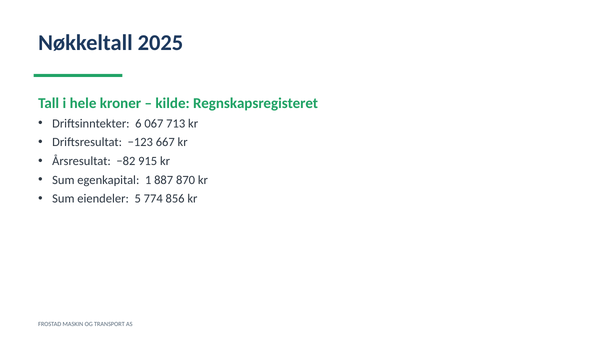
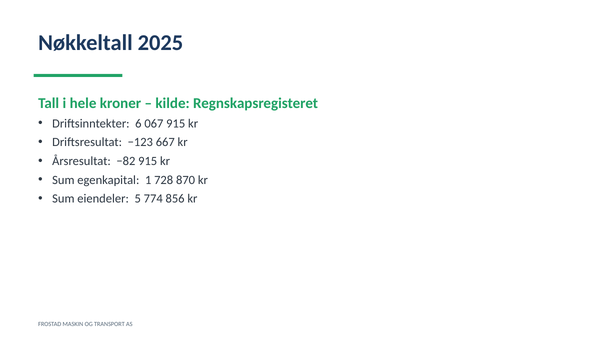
067 713: 713 -> 915
887: 887 -> 728
